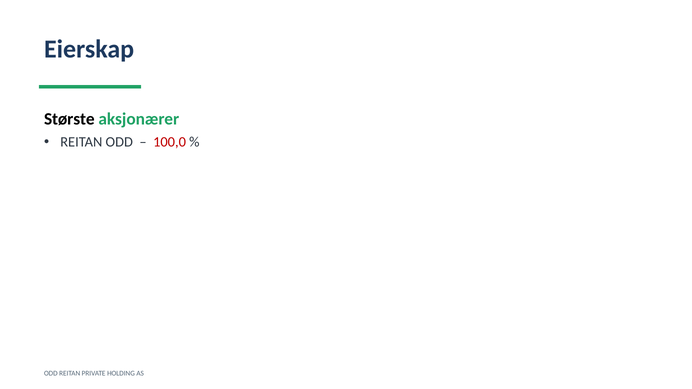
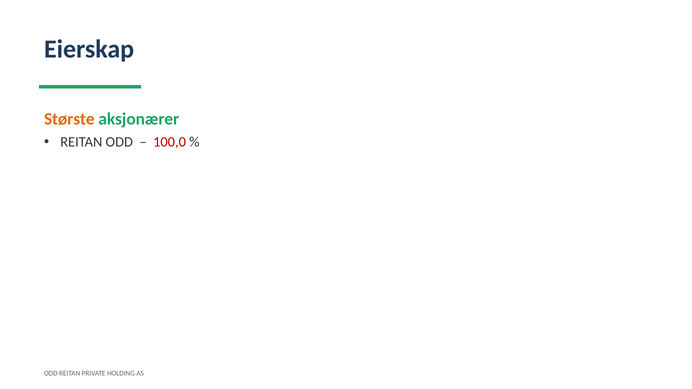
Største colour: black -> orange
